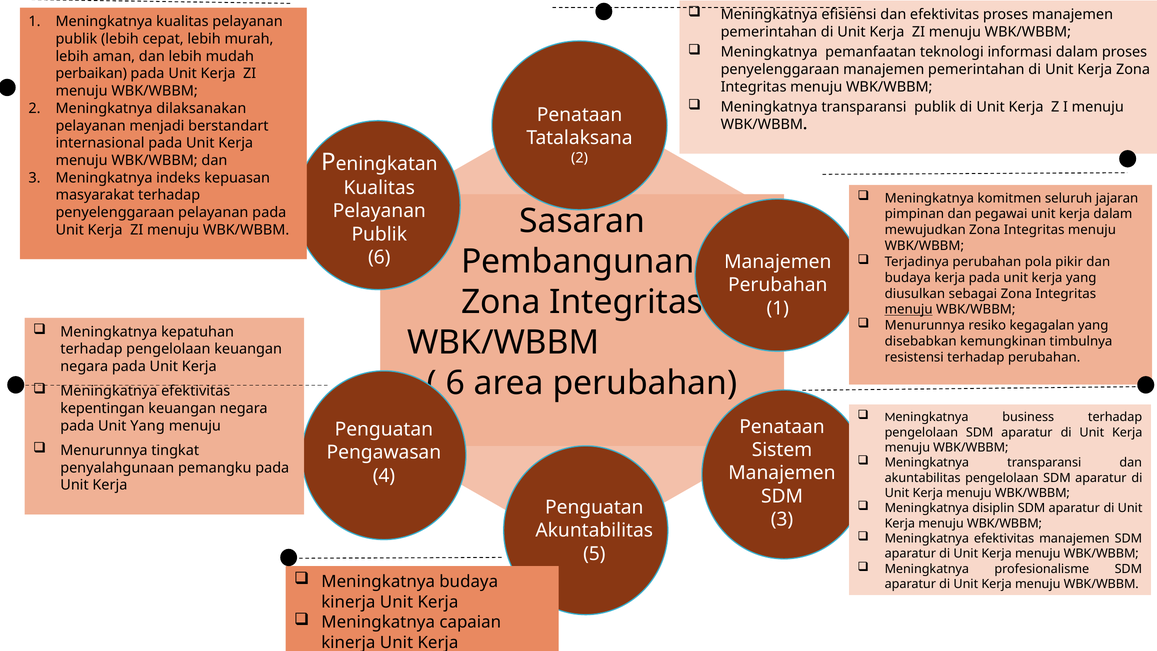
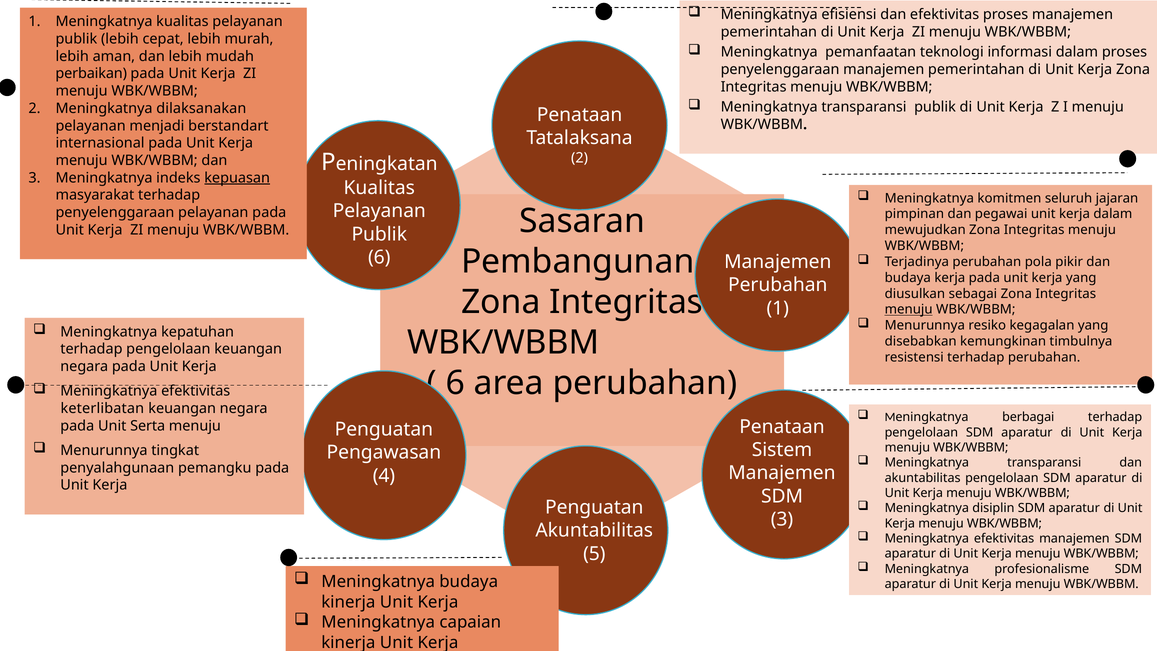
kepuasan underline: none -> present
kepentingan: kepentingan -> keterlibatan
business: business -> berbagai
Unit Yang: Yang -> Serta
